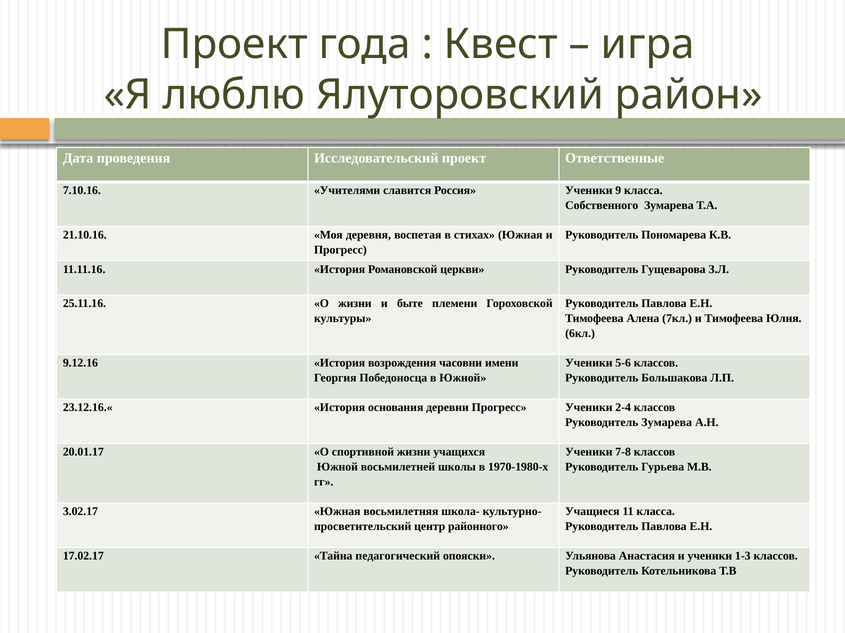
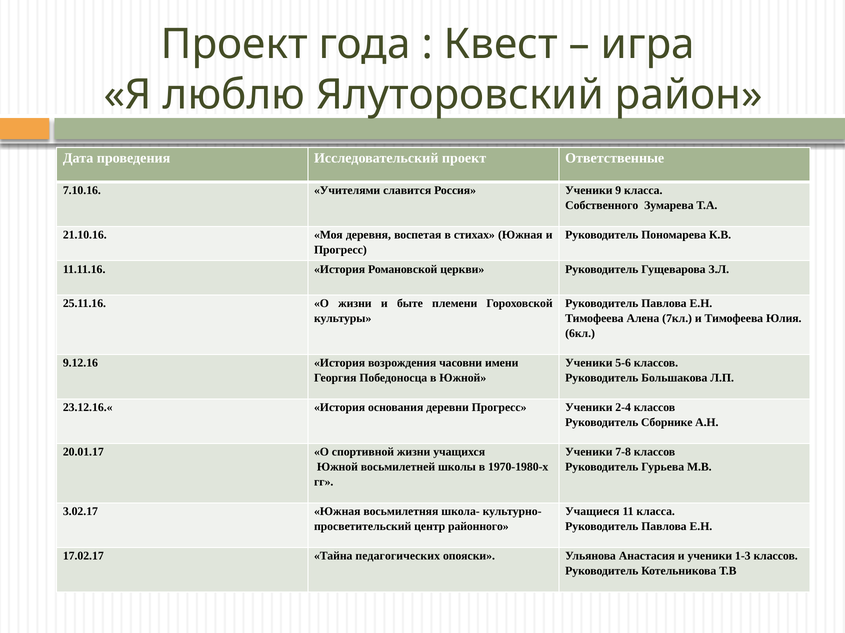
Руководитель Зумарева: Зумарева -> Сборнике
педагогический: педагогический -> педагогических
